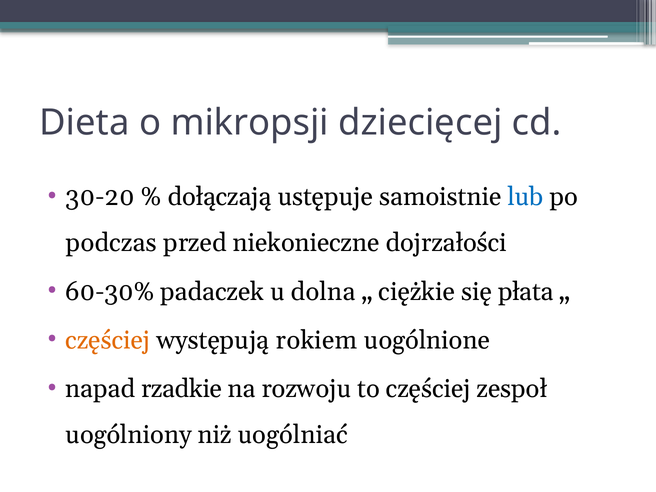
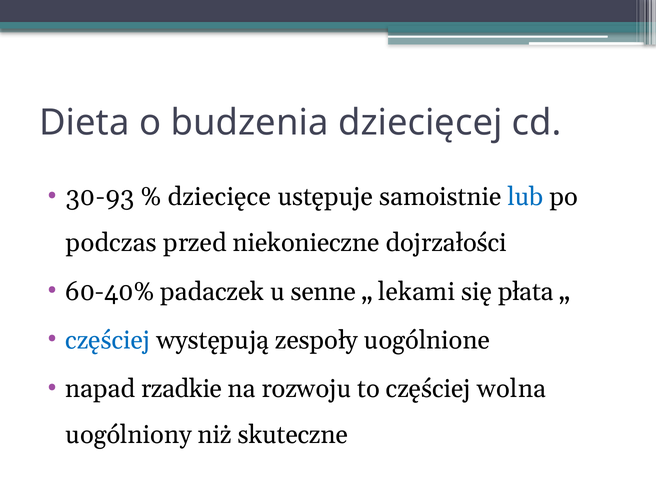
mikropsji: mikropsji -> budzenia
30-20: 30-20 -> 30-93
dołączają: dołączają -> dziecięce
60-30%: 60-30% -> 60-40%
dolna: dolna -> senne
ciężkie: ciężkie -> lekami
częściej at (108, 340) colour: orange -> blue
rokiem: rokiem -> zespoły
zespoł: zespoł -> wolna
uogólniać: uogólniać -> skuteczne
